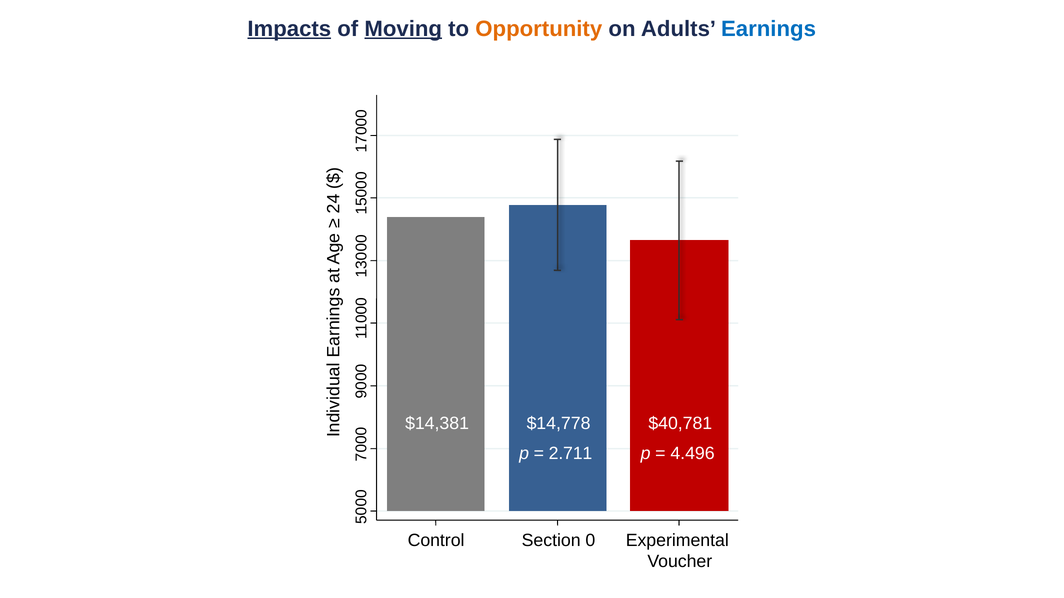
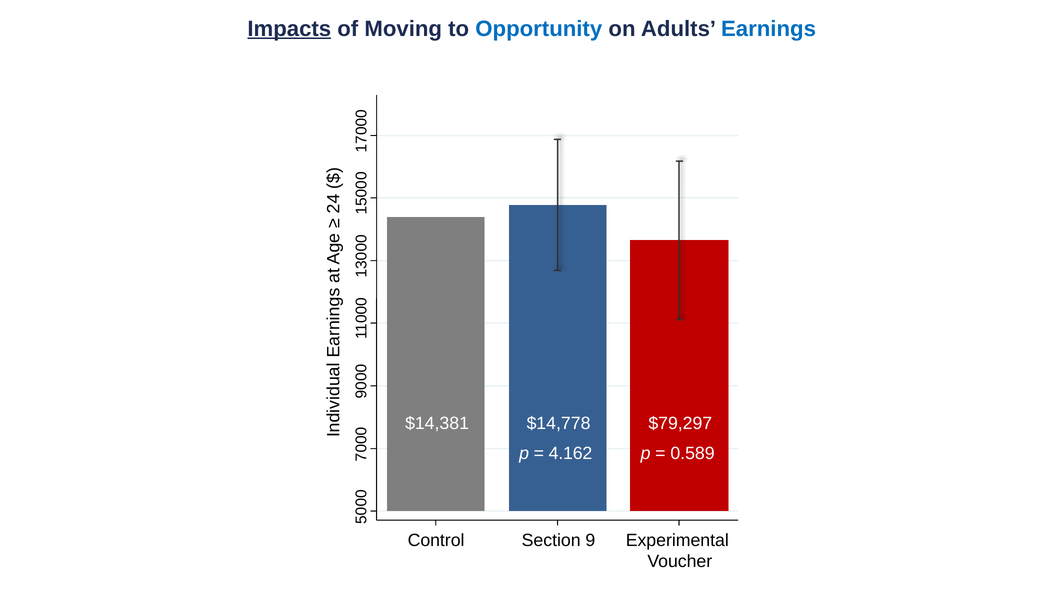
Moving underline: present -> none
Opportunity colour: orange -> blue
$40,781: $40,781 -> $79,297
2.711: 2.711 -> 4.162
4.496: 4.496 -> 0.589
Section 0: 0 -> 9
